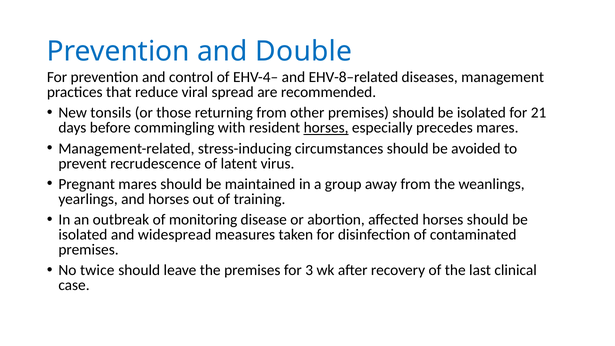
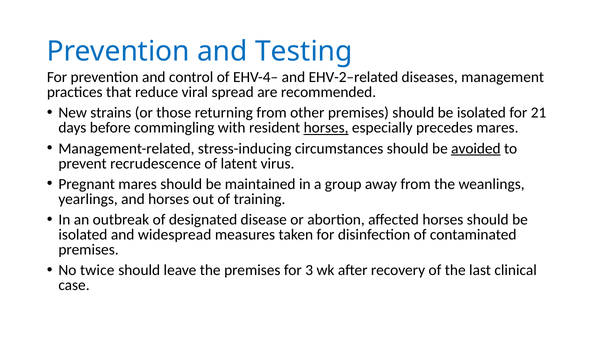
Double: Double -> Testing
EHV-8–related: EHV-8–related -> EHV-2–related
tonsils: tonsils -> strains
avoided underline: none -> present
monitoring: monitoring -> designated
